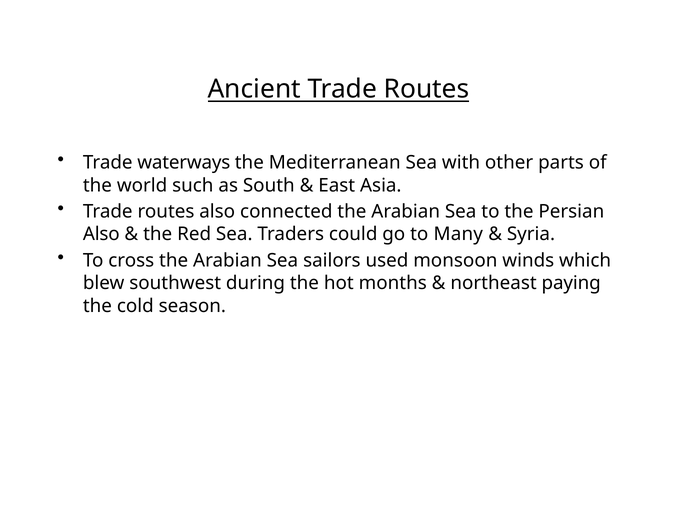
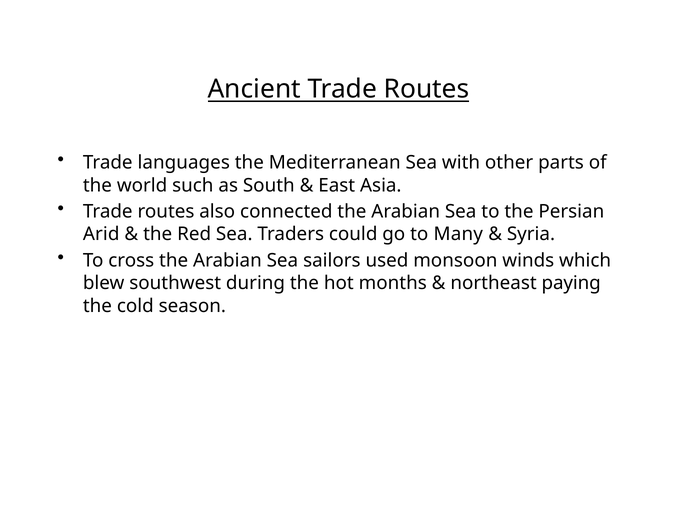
waterways: waterways -> languages
Also at (101, 234): Also -> Arid
